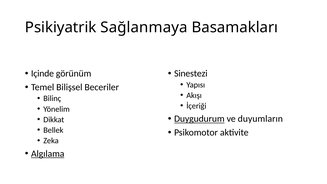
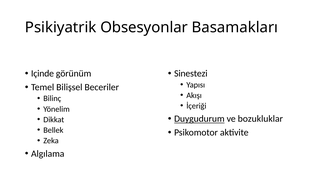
Sağlanmaya: Sağlanmaya -> Obsesyonlar
duyumların: duyumların -> bozukluklar
Algılama underline: present -> none
